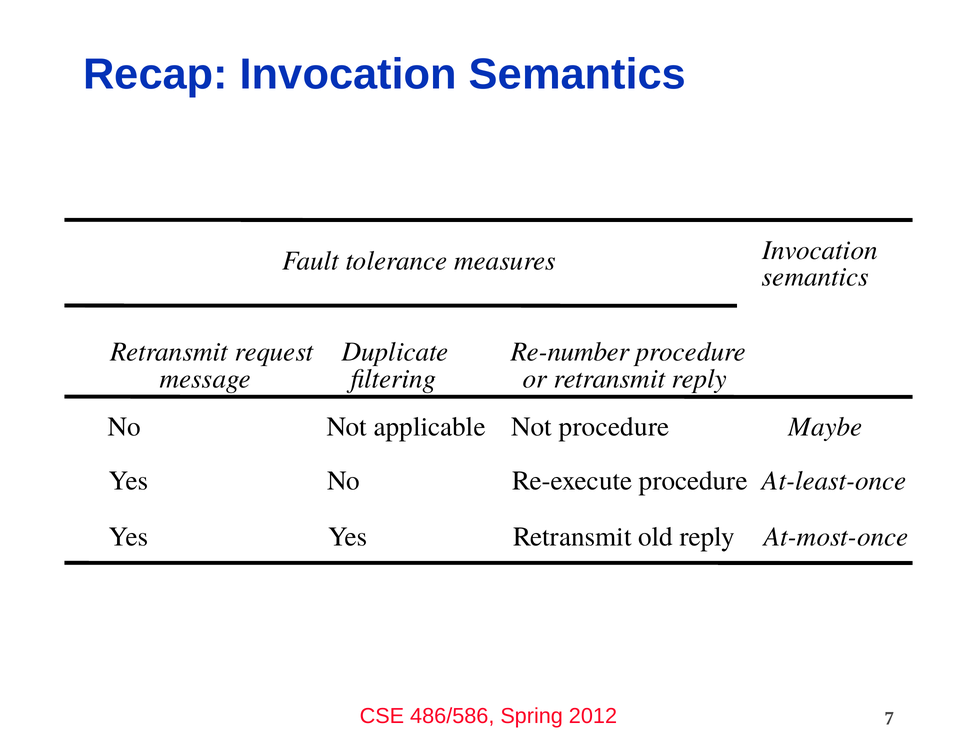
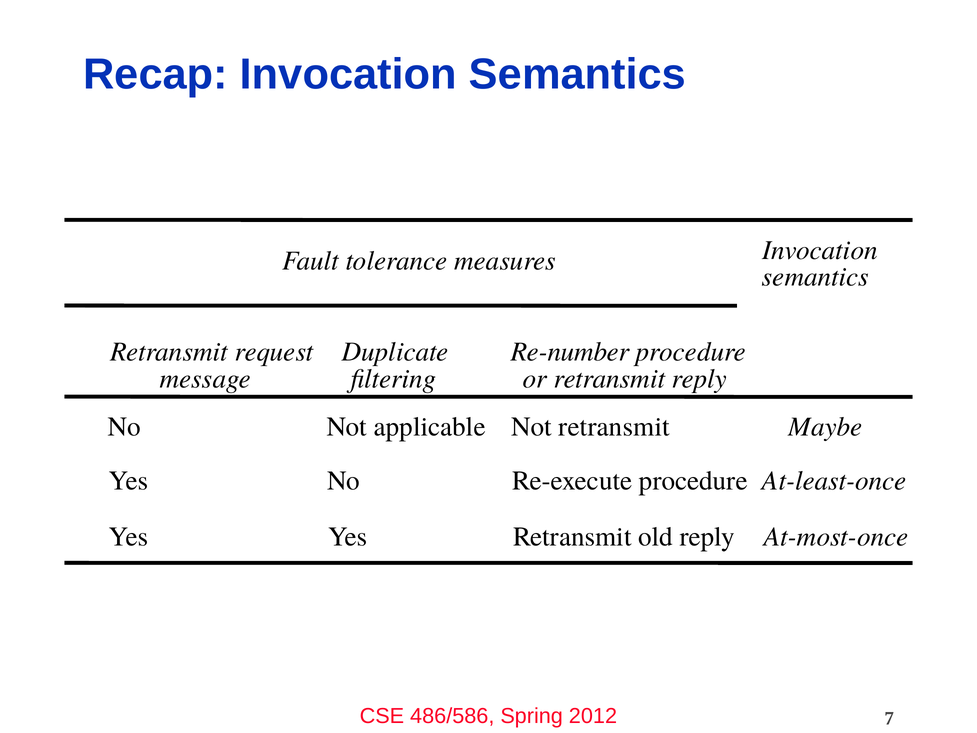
Not procedure: procedure -> retransmit
